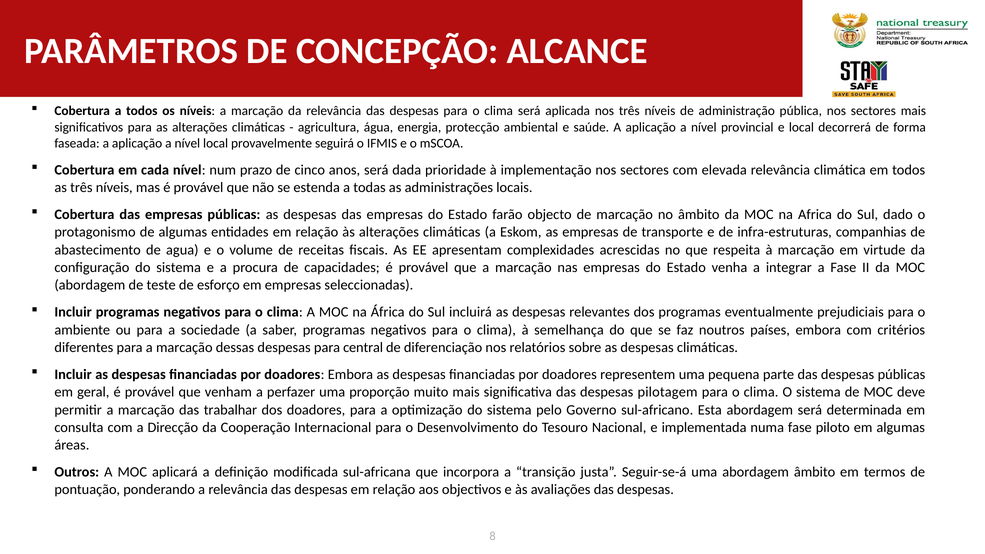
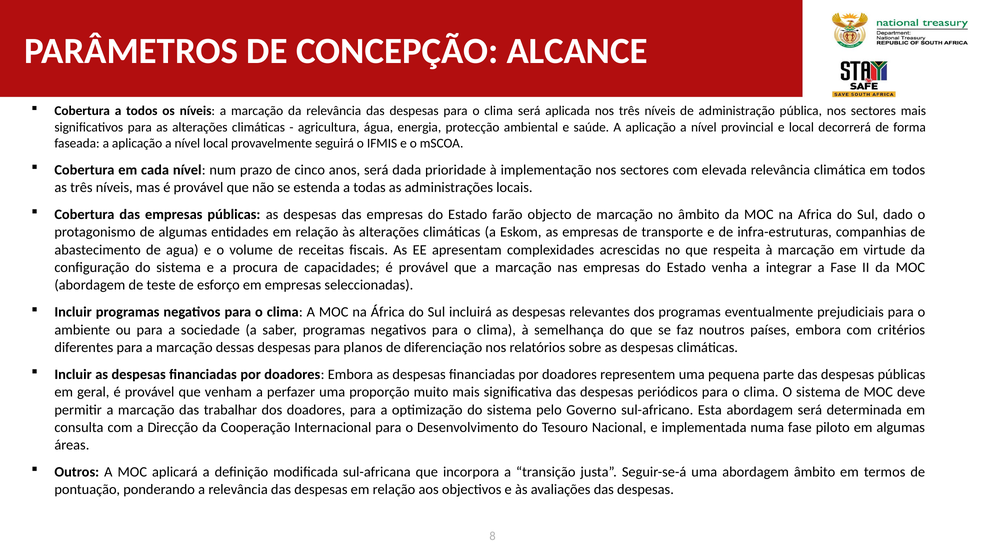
central: central -> planos
pilotagem: pilotagem -> periódicos
